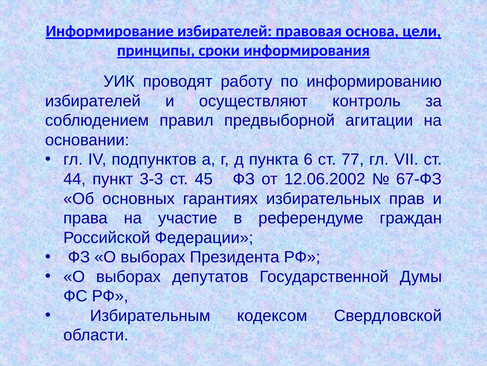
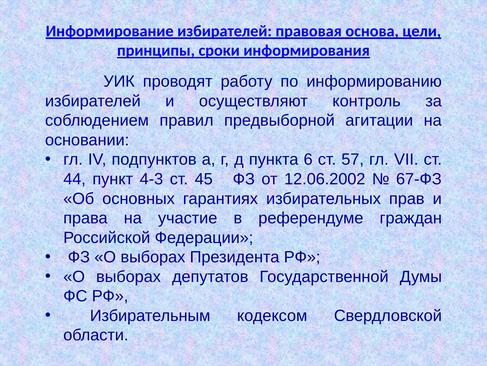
77: 77 -> 57
3-3: 3-3 -> 4-3
